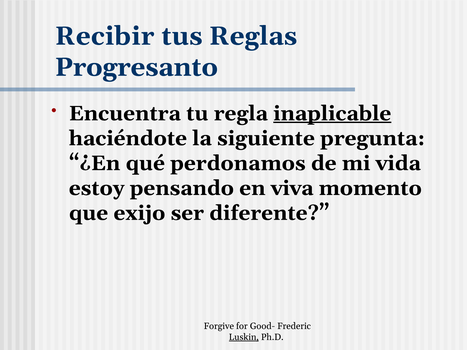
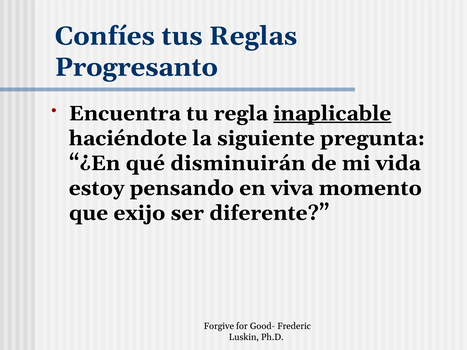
Recibir: Recibir -> Confíes
perdonamos: perdonamos -> disminuirán
Luskin underline: present -> none
